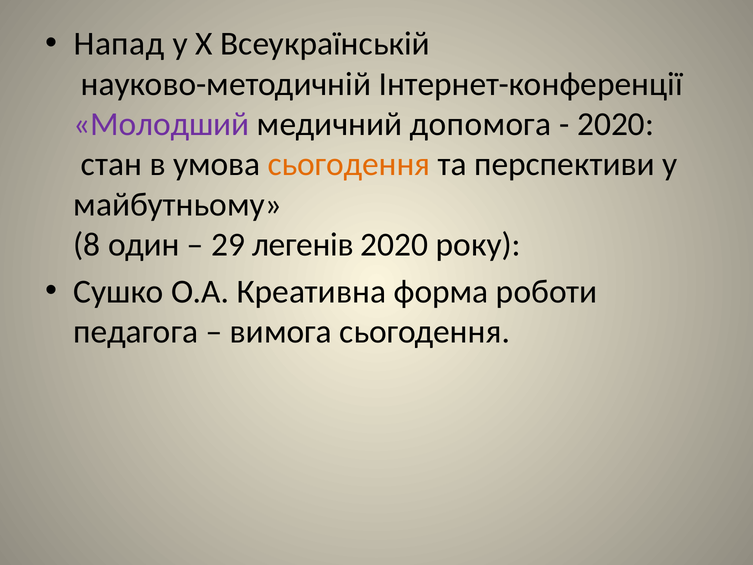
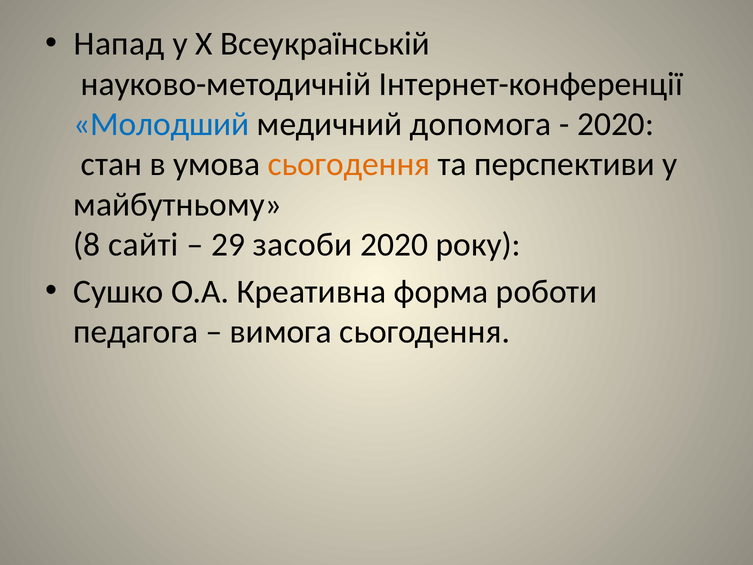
Молодший colour: purple -> blue
один: один -> сайті
легенів: легенів -> засоби
